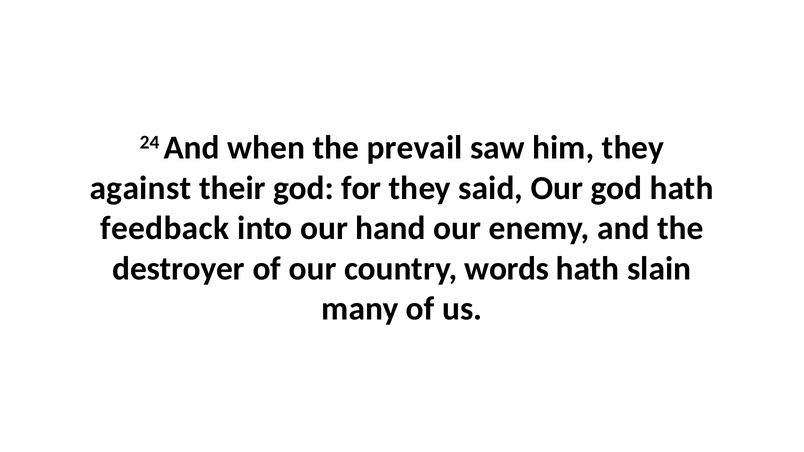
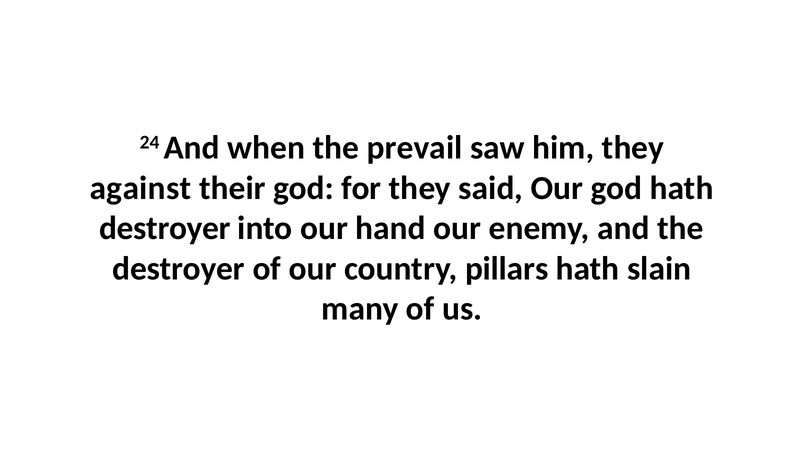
feedback at (165, 228): feedback -> destroyer
words: words -> pillars
